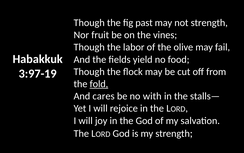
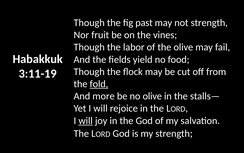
3:97-19: 3:97-19 -> 3:11-19
cares: cares -> more
no with: with -> olive
will at (86, 120) underline: none -> present
